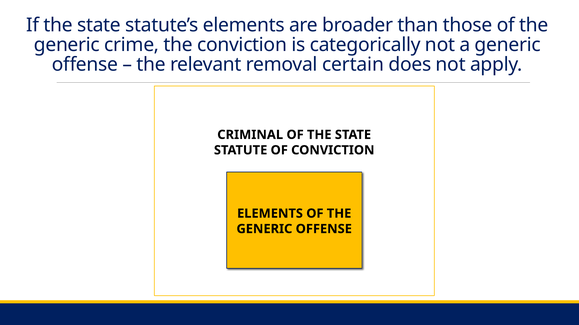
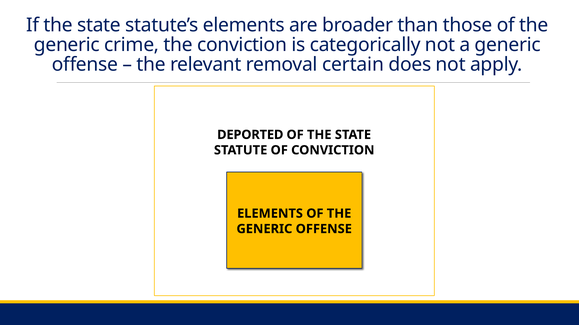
CRIMINAL: CRIMINAL -> DEPORTED
